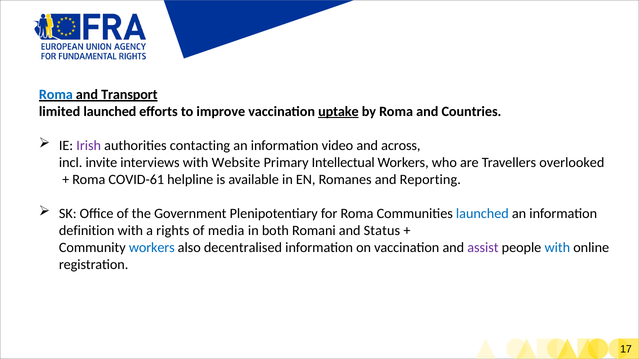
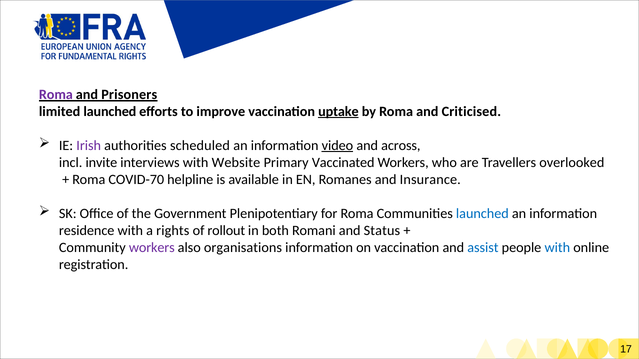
Roma at (56, 95) colour: blue -> purple
Transport: Transport -> Prisoners
Countries: Countries -> Criticised
contacting: contacting -> scheduled
video underline: none -> present
Intellectual: Intellectual -> Vaccinated
COVID-61: COVID-61 -> COVID-70
Reporting: Reporting -> Insurance
definition: definition -> residence
media: media -> rollout
workers at (152, 248) colour: blue -> purple
decentralised: decentralised -> organisations
assist colour: purple -> blue
